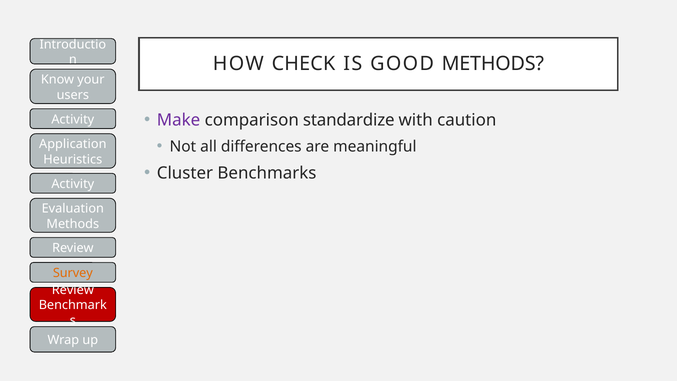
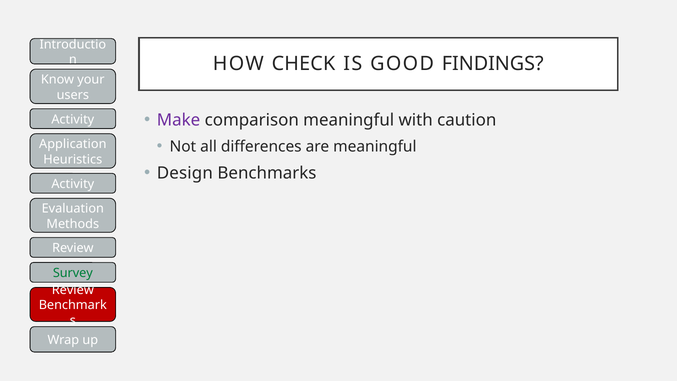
GOOD METHODS: METHODS -> FINDINGS
comparison standardize: standardize -> meaningful
Cluster: Cluster -> Design
Survey colour: orange -> green
